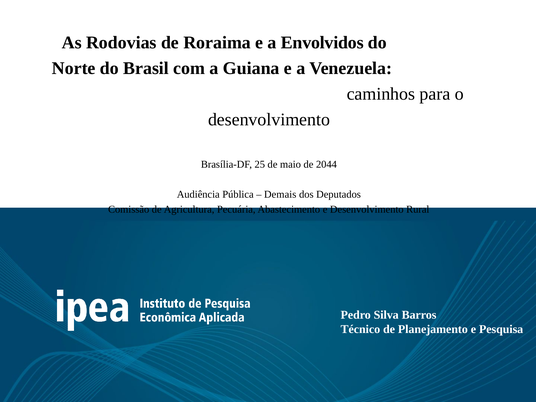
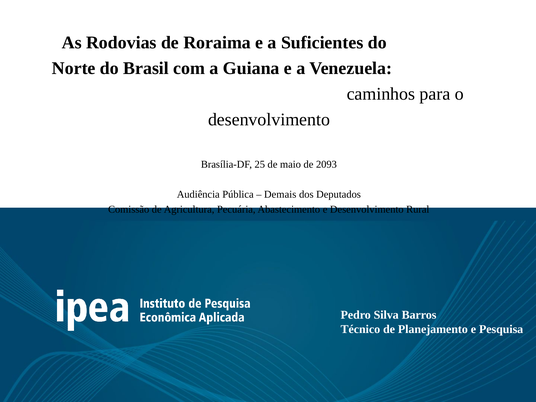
Envolvidos: Envolvidos -> Suficientes
2044: 2044 -> 2093
